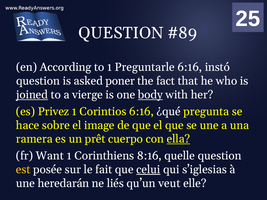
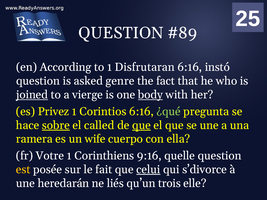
Preguntarle: Preguntarle -> Disfrutaran
poner: poner -> genre
¿qué colour: white -> light green
sobre underline: none -> present
image: image -> called
que at (141, 125) underline: none -> present
prêt: prêt -> wife
ella underline: present -> none
Want: Want -> Votre
8:16: 8:16 -> 9:16
s’iglesias: s’iglesias -> s’divorce
veut: veut -> trois
